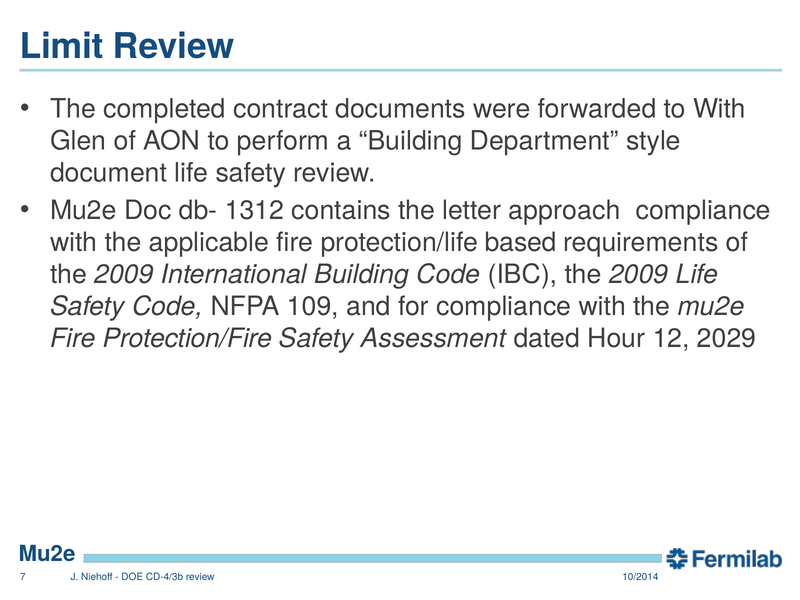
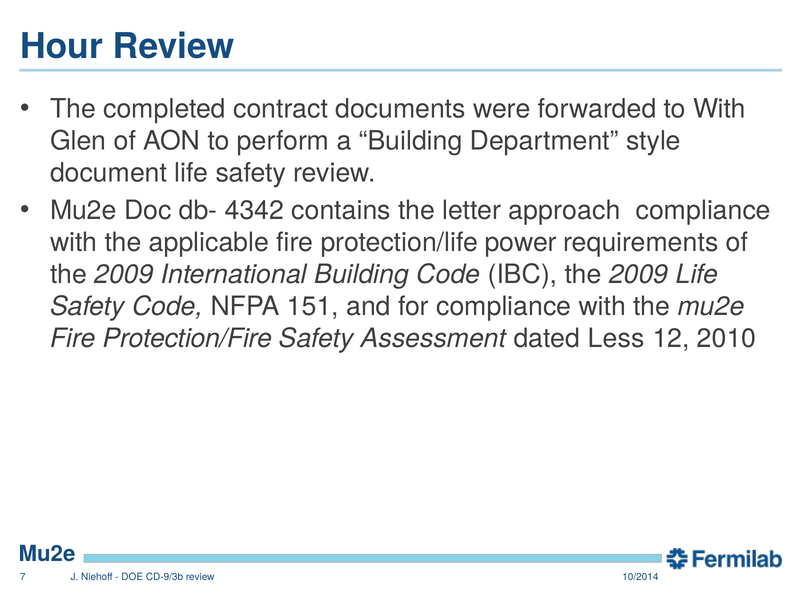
Limit: Limit -> Hour
1312: 1312 -> 4342
based: based -> power
109: 109 -> 151
Hour: Hour -> Less
2029: 2029 -> 2010
CD-4/3b: CD-4/3b -> CD-9/3b
